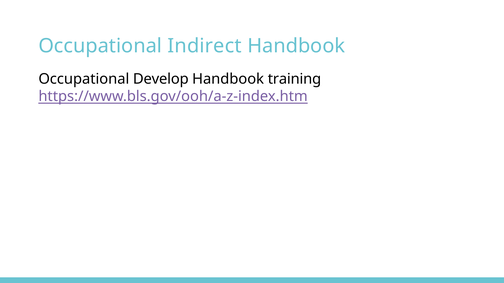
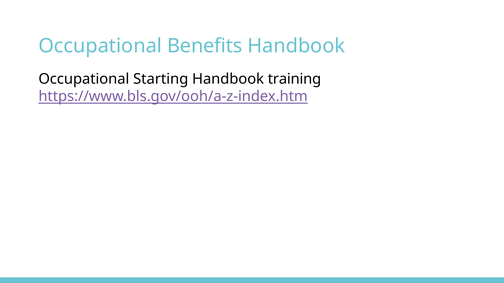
Indirect: Indirect -> Benefits
Develop: Develop -> Starting
